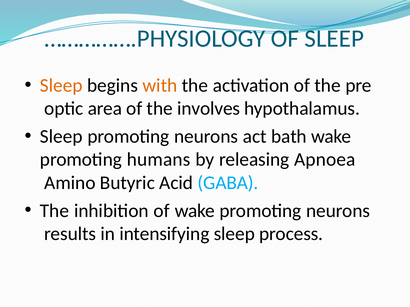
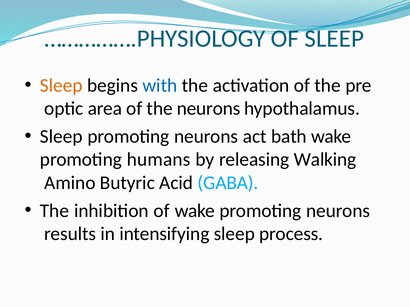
with colour: orange -> blue
the involves: involves -> neurons
Apnoea: Apnoea -> Walking
